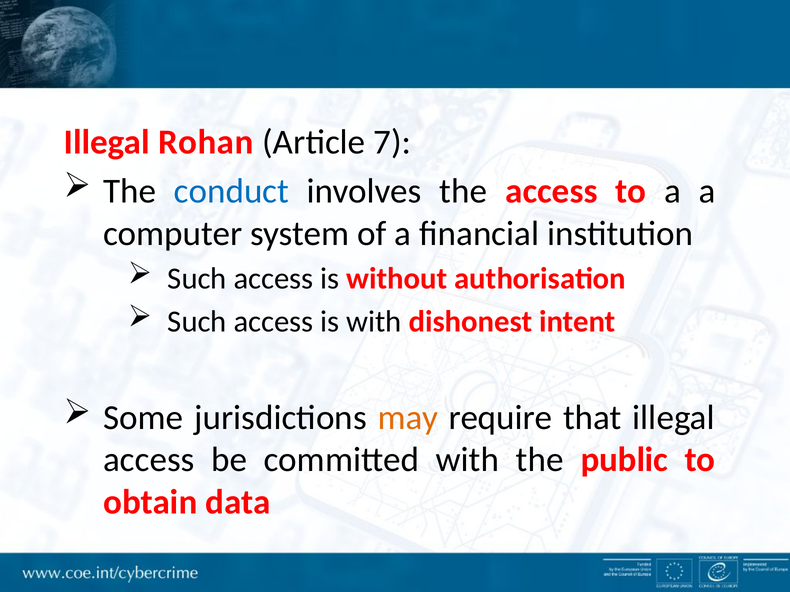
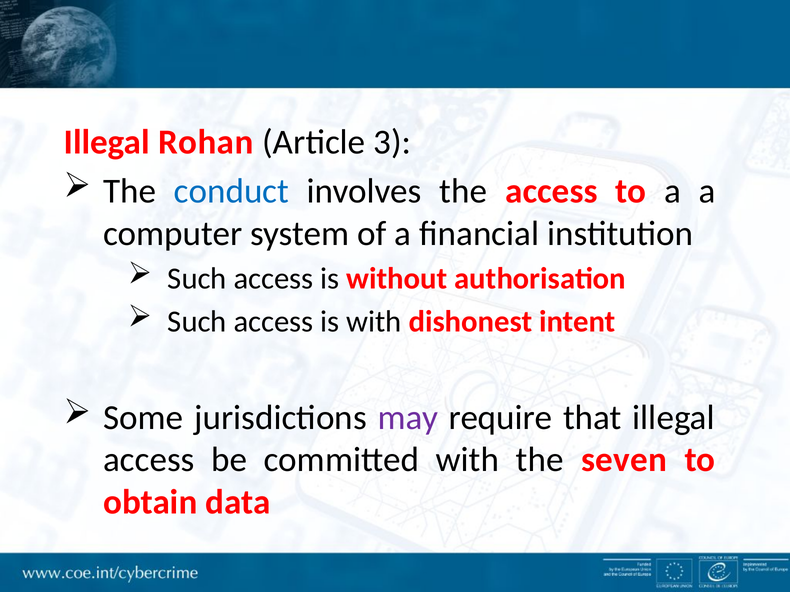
7: 7 -> 3
may colour: orange -> purple
public: public -> seven
